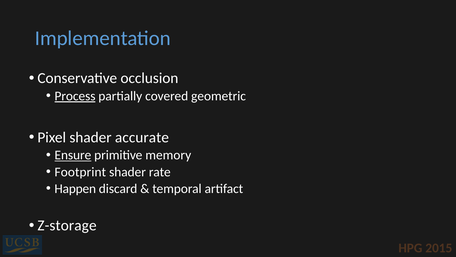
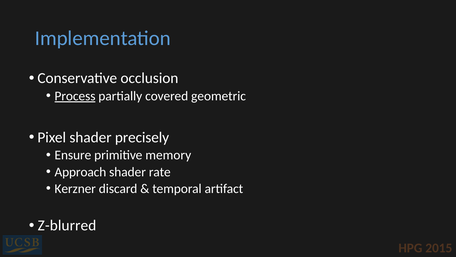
accurate: accurate -> precisely
Ensure underline: present -> none
Footprint: Footprint -> Approach
Happen: Happen -> Kerzner
Z-storage: Z-storage -> Z-blurred
